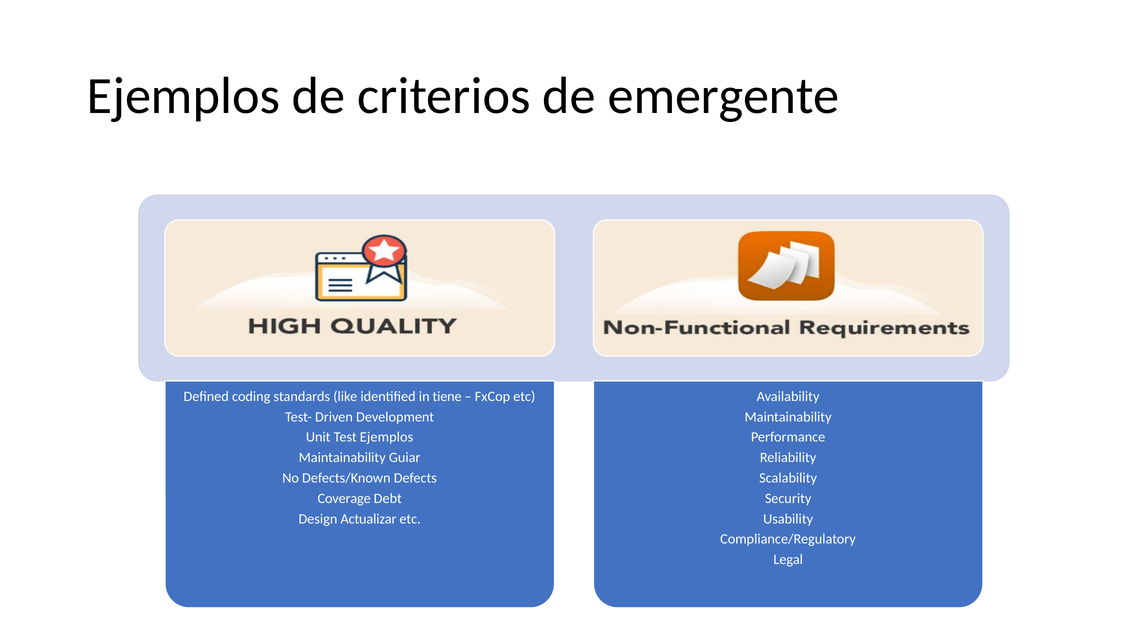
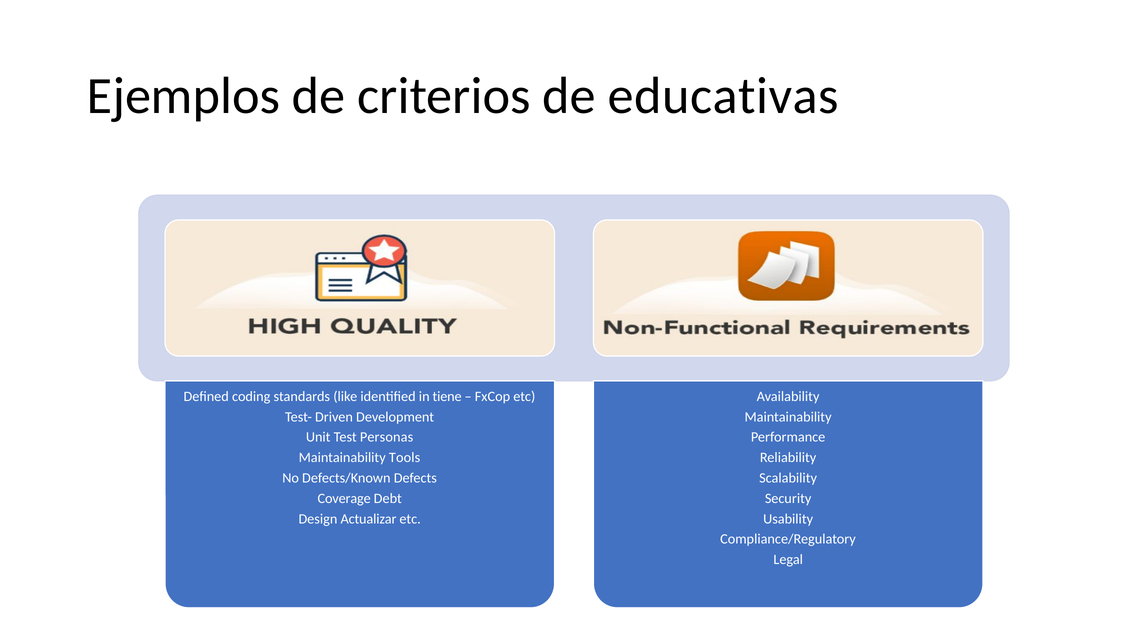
emergente: emergente -> educativas
Test Ejemplos: Ejemplos -> Personas
Guiar: Guiar -> Tools
